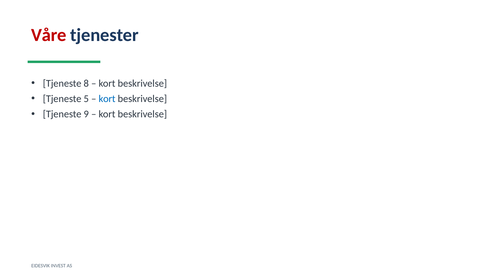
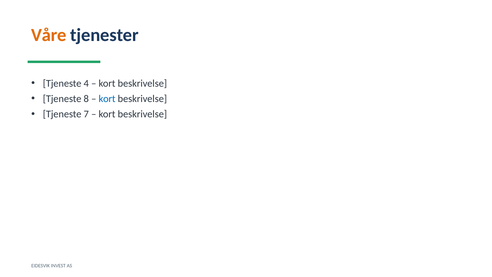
Våre colour: red -> orange
8: 8 -> 4
5: 5 -> 8
9: 9 -> 7
